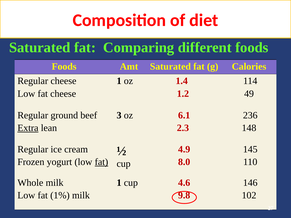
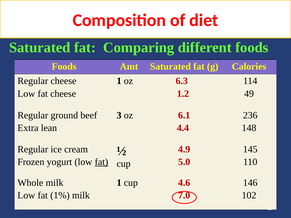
1.4: 1.4 -> 6.3
Extra underline: present -> none
2.3: 2.3 -> 4.4
8.0: 8.0 -> 5.0
9.8: 9.8 -> 7.0
